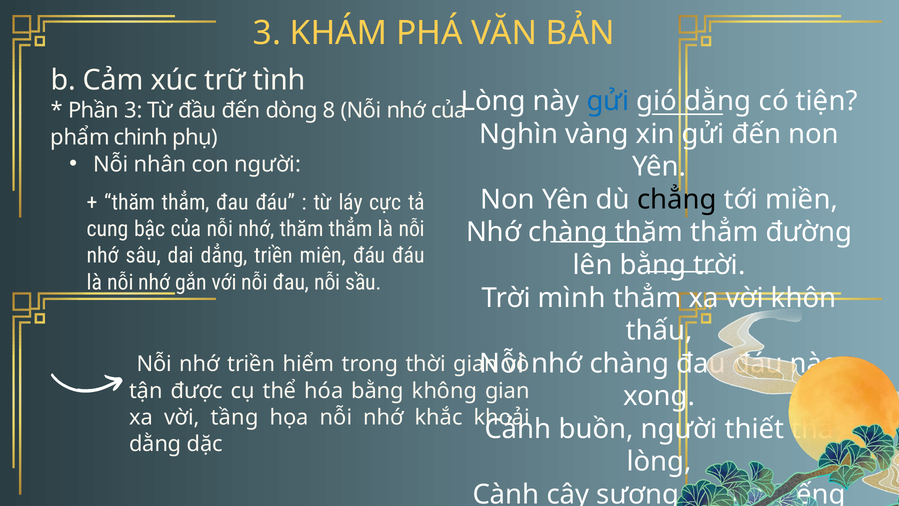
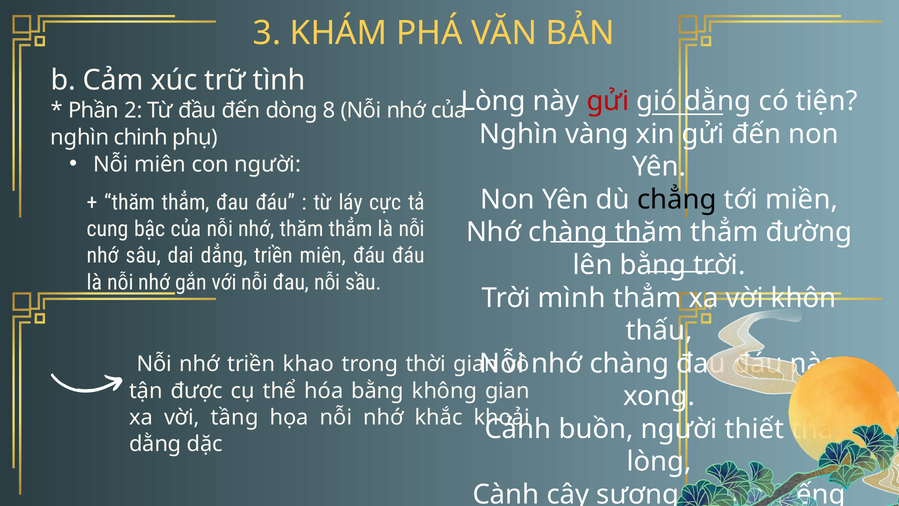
gửi at (608, 101) colour: blue -> red
Phần 3: 3 -> 2
phẩm at (80, 137): phẩm -> nghìn
Nỗi nhân: nhân -> miên
hiểm: hiểm -> khao
